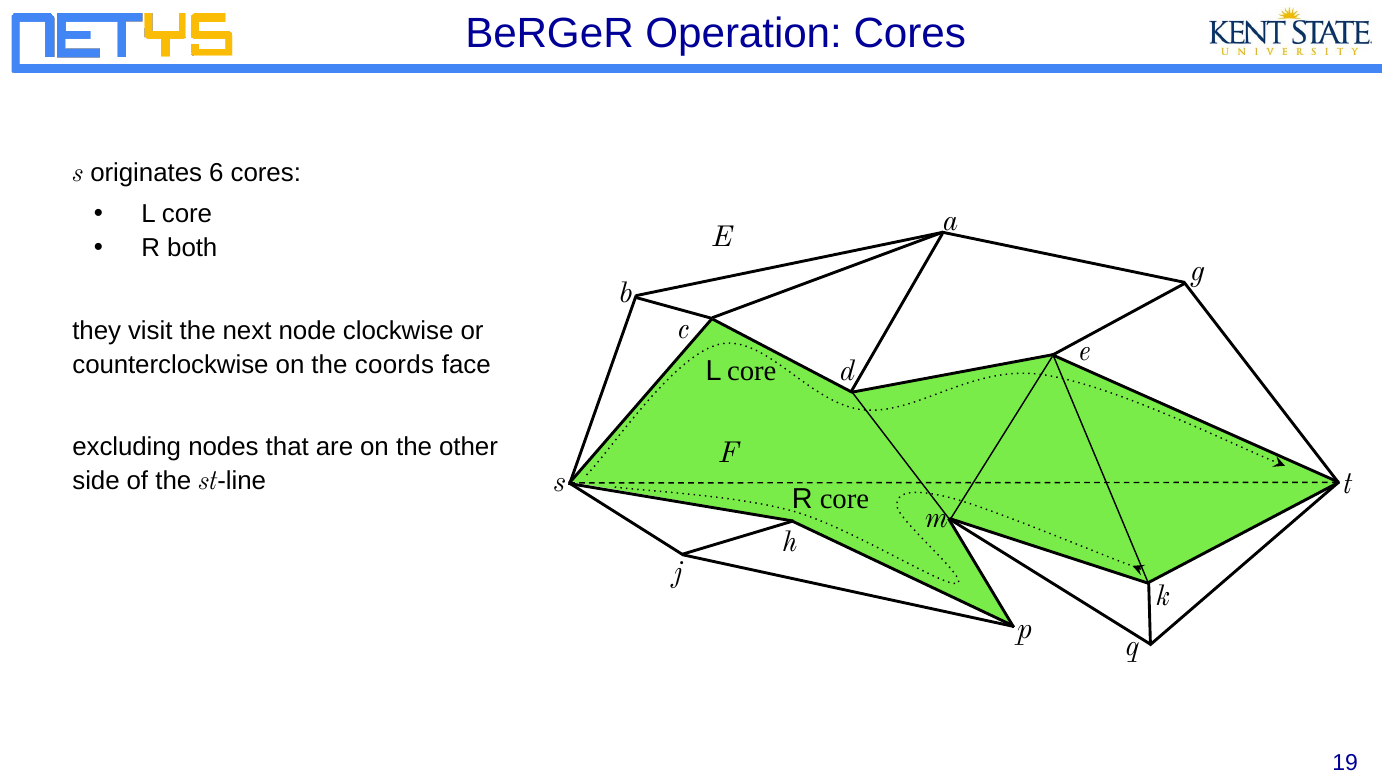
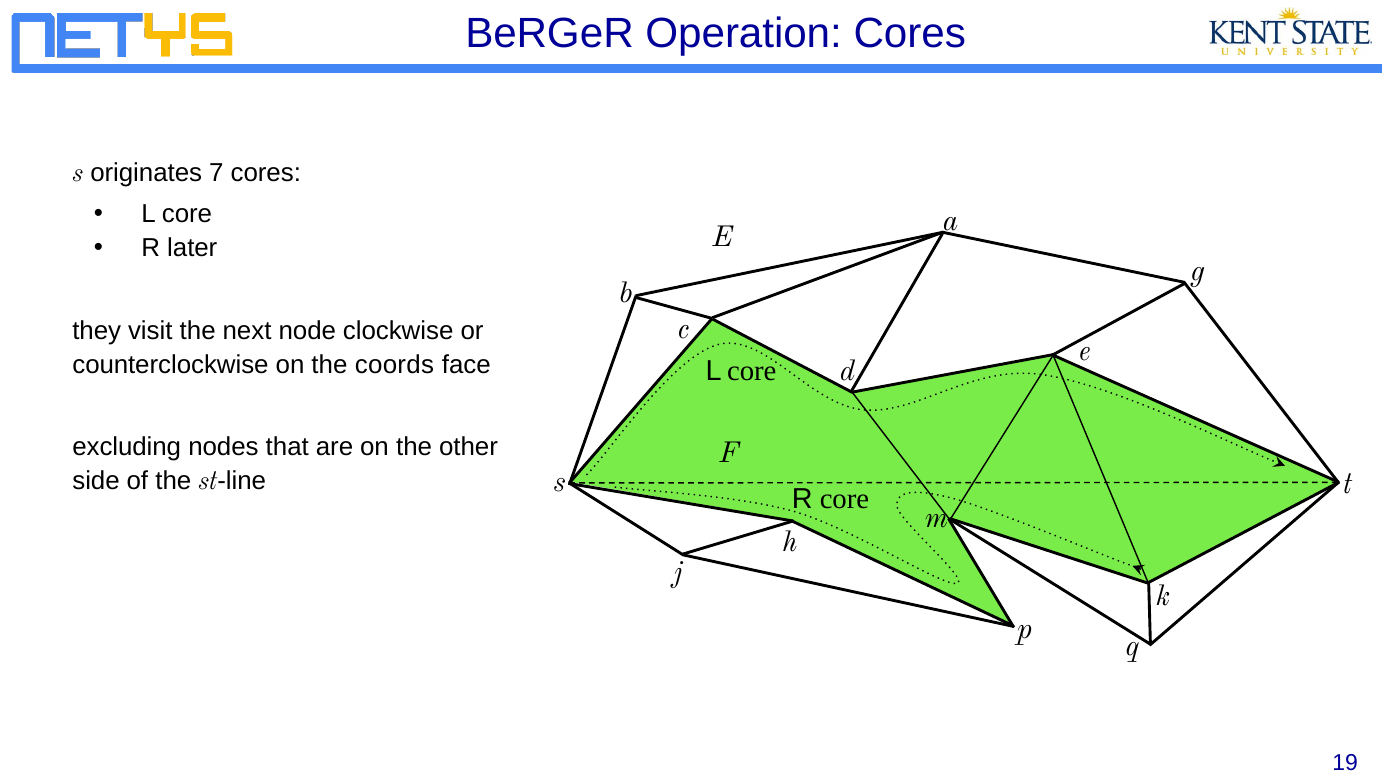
6: 6 -> 7
both: both -> later
